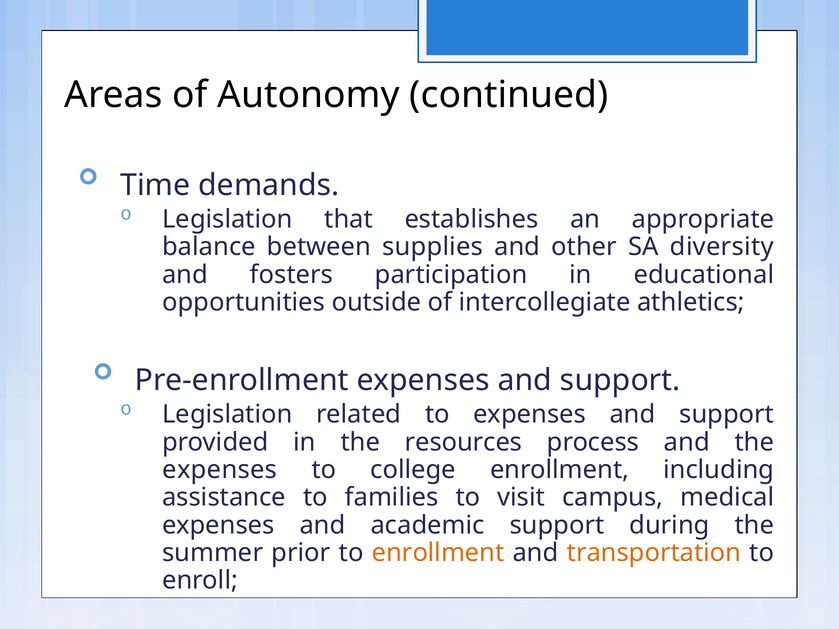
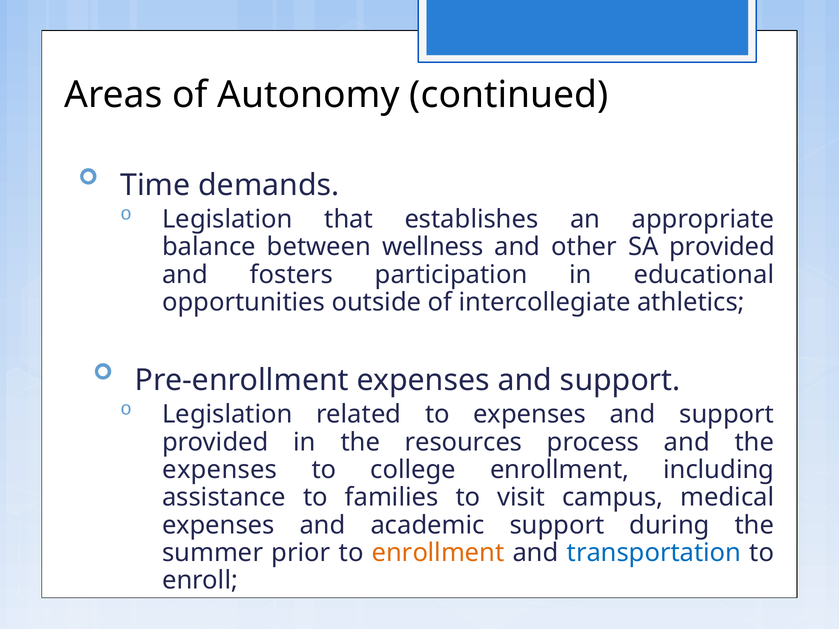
supplies: supplies -> wellness
SA diversity: diversity -> provided
transportation colour: orange -> blue
